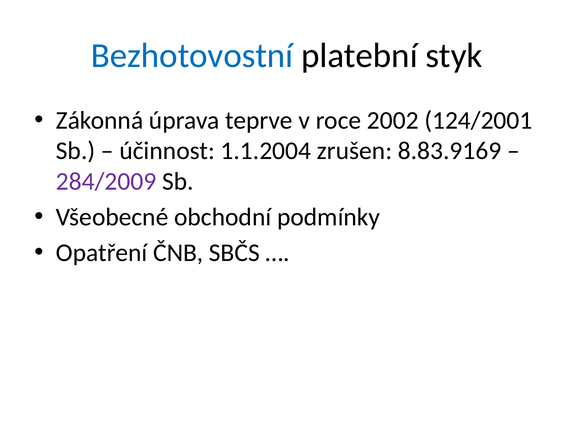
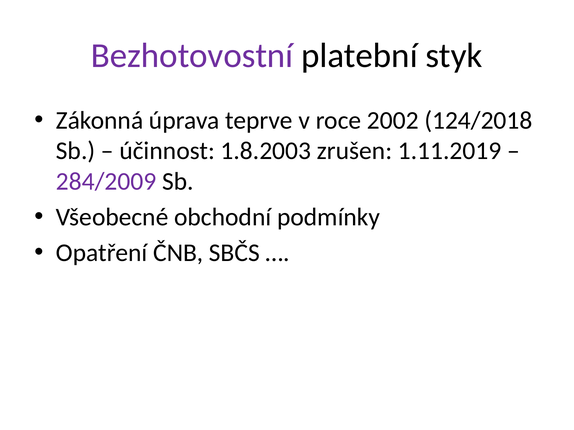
Bezhotovostní colour: blue -> purple
124/2001: 124/2001 -> 124/2018
1.1.2004: 1.1.2004 -> 1.8.2003
8.83.9169: 8.83.9169 -> 1.11.2019
